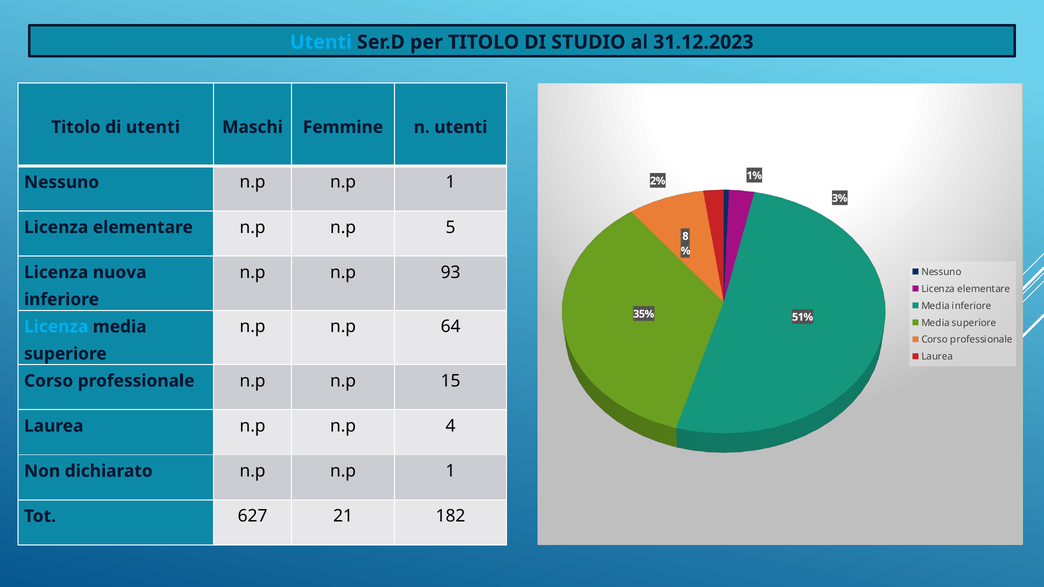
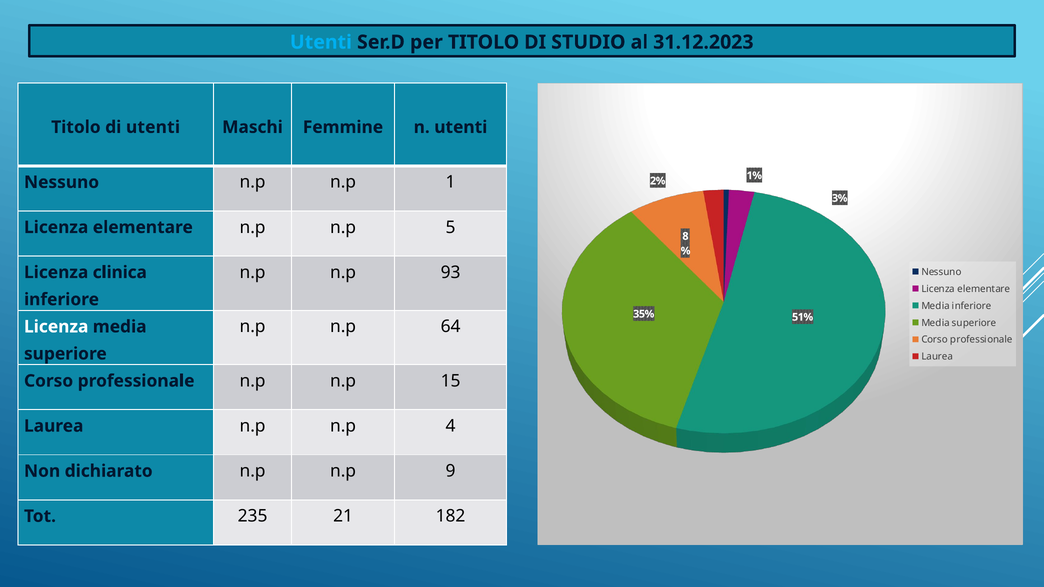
nuova: nuova -> clinica
Licenza at (56, 327) colour: light blue -> white
dichiarato n.p n.p 1: 1 -> 9
627: 627 -> 235
